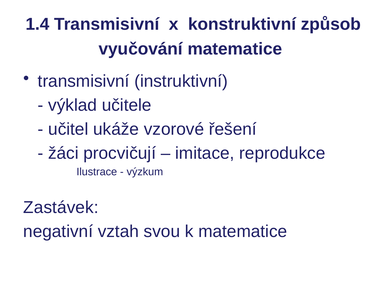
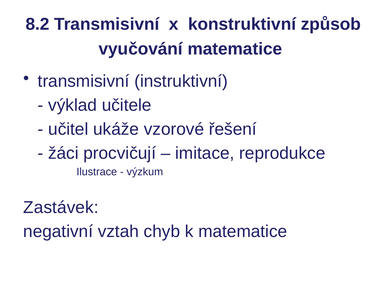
1.4: 1.4 -> 8.2
svou: svou -> chyb
